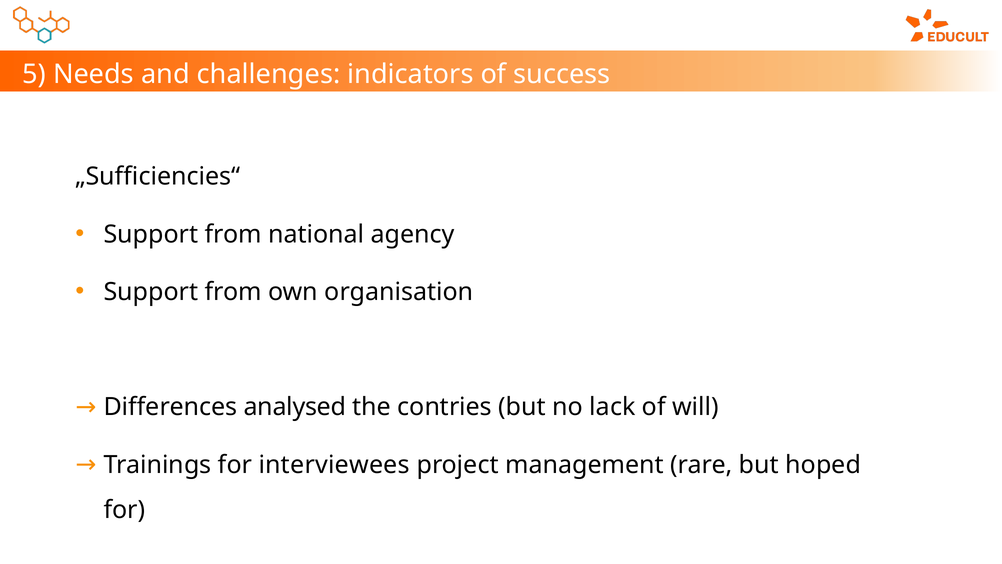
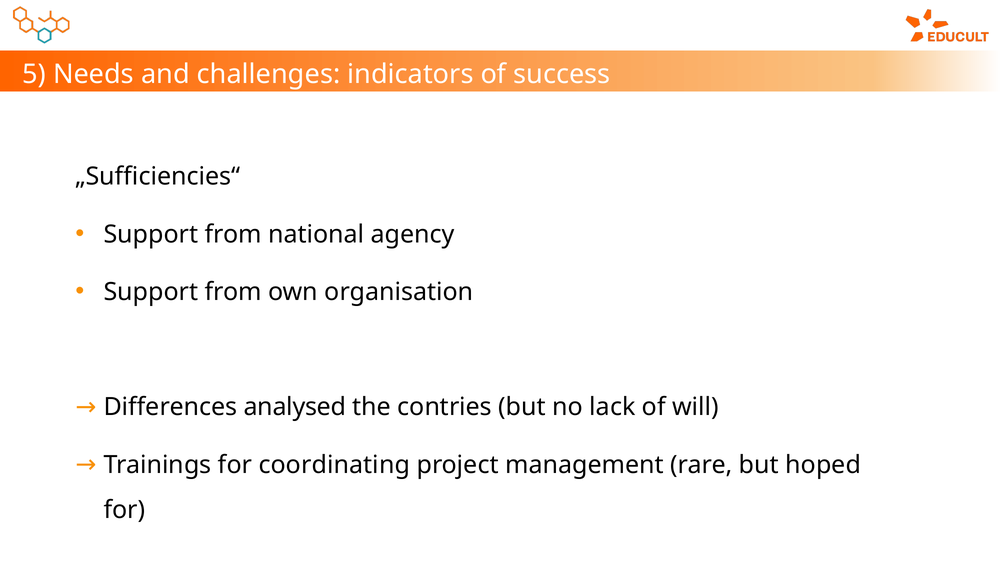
interviewees: interviewees -> coordinating
